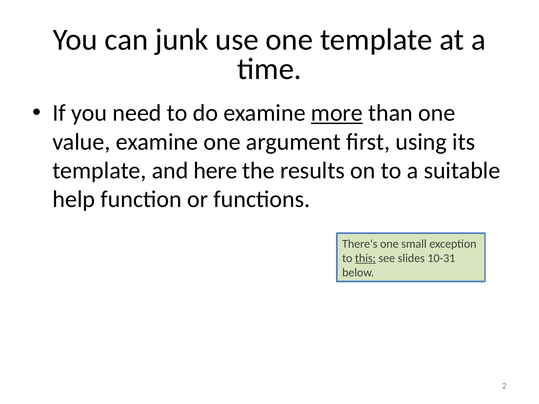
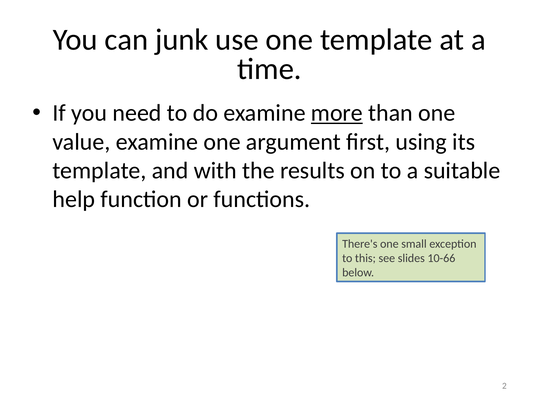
here: here -> with
this underline: present -> none
10-31: 10-31 -> 10-66
